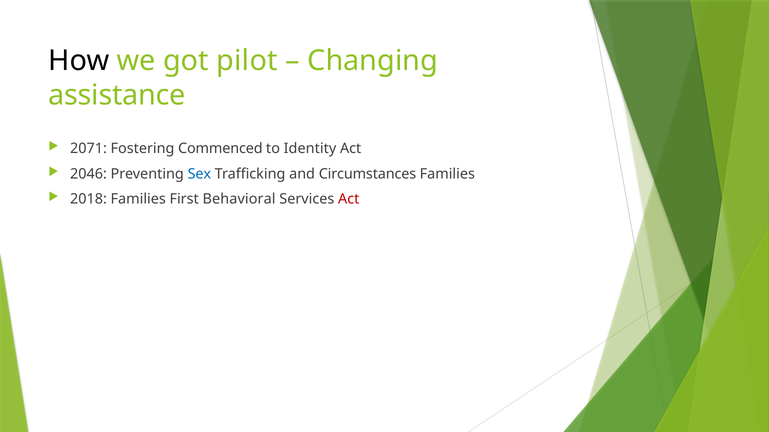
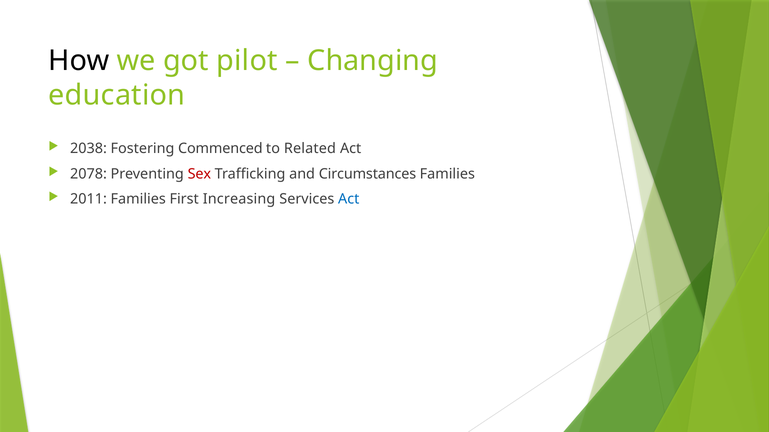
assistance: assistance -> education
2071: 2071 -> 2038
Identity: Identity -> Related
2046: 2046 -> 2078
Sex colour: blue -> red
2018: 2018 -> 2011
Behavioral: Behavioral -> Increasing
Act at (349, 199) colour: red -> blue
